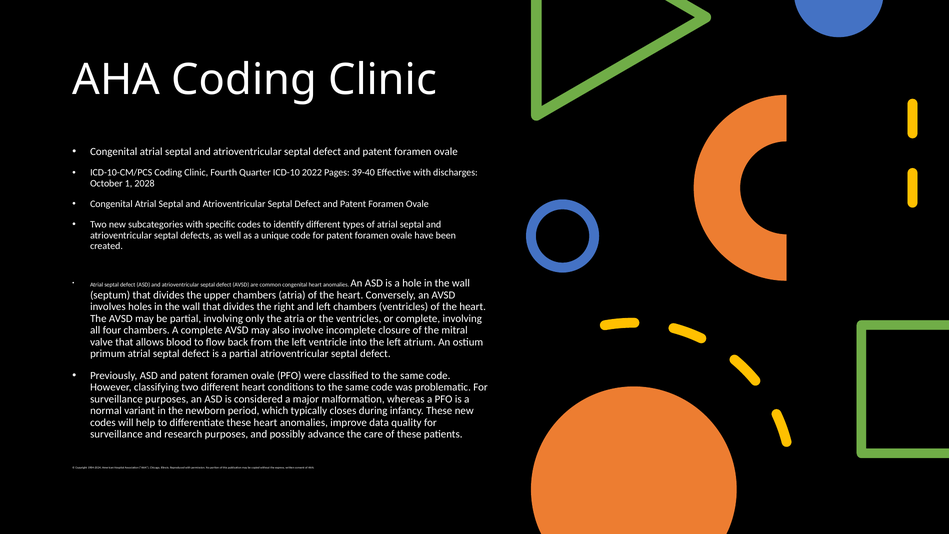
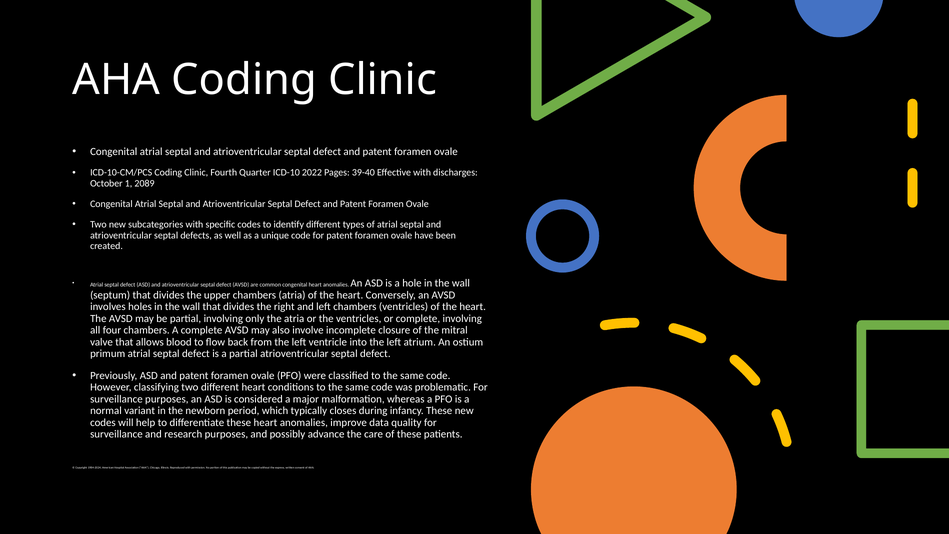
2028: 2028 -> 2089
